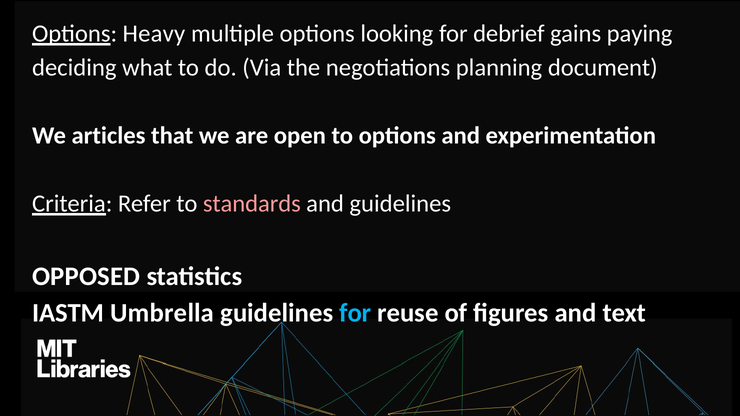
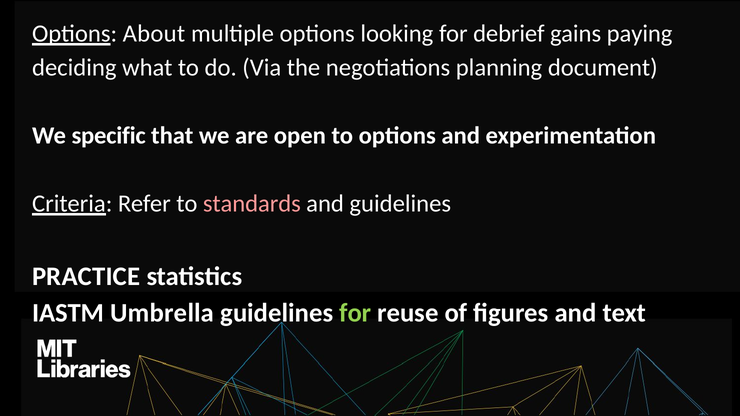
Heavy: Heavy -> About
articles: articles -> specific
OPPOSED: OPPOSED -> PRACTICE
for at (355, 313) colour: light blue -> light green
